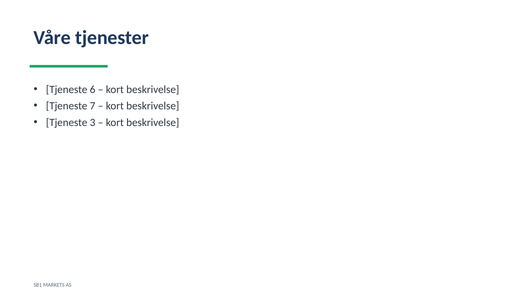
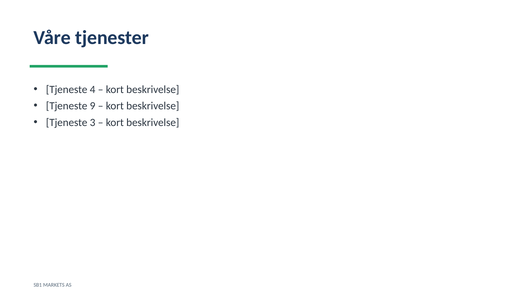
6: 6 -> 4
7: 7 -> 9
